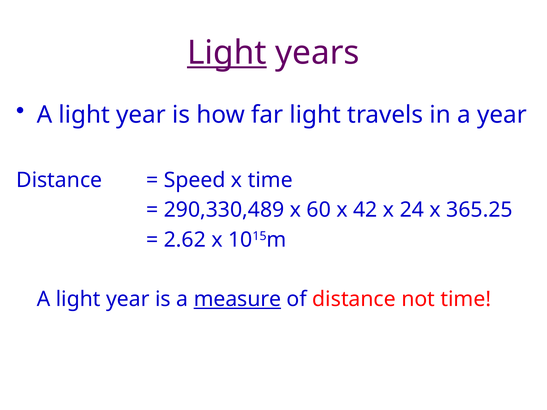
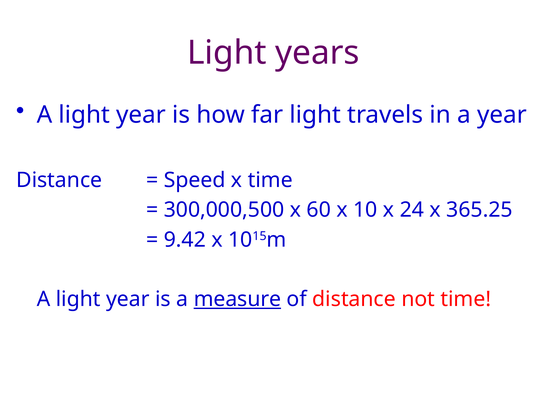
Light at (227, 53) underline: present -> none
290,330,489: 290,330,489 -> 300,000,500
42: 42 -> 10
2.62: 2.62 -> 9.42
